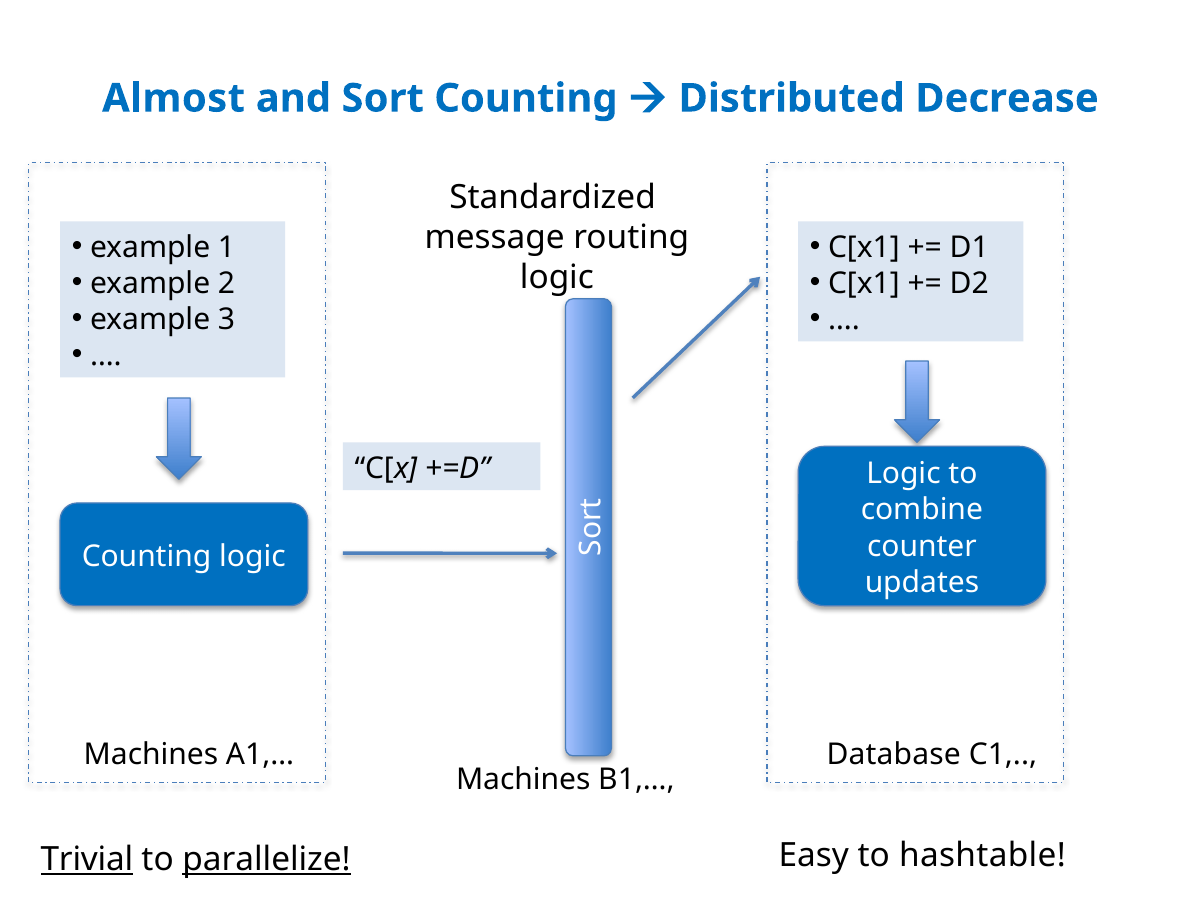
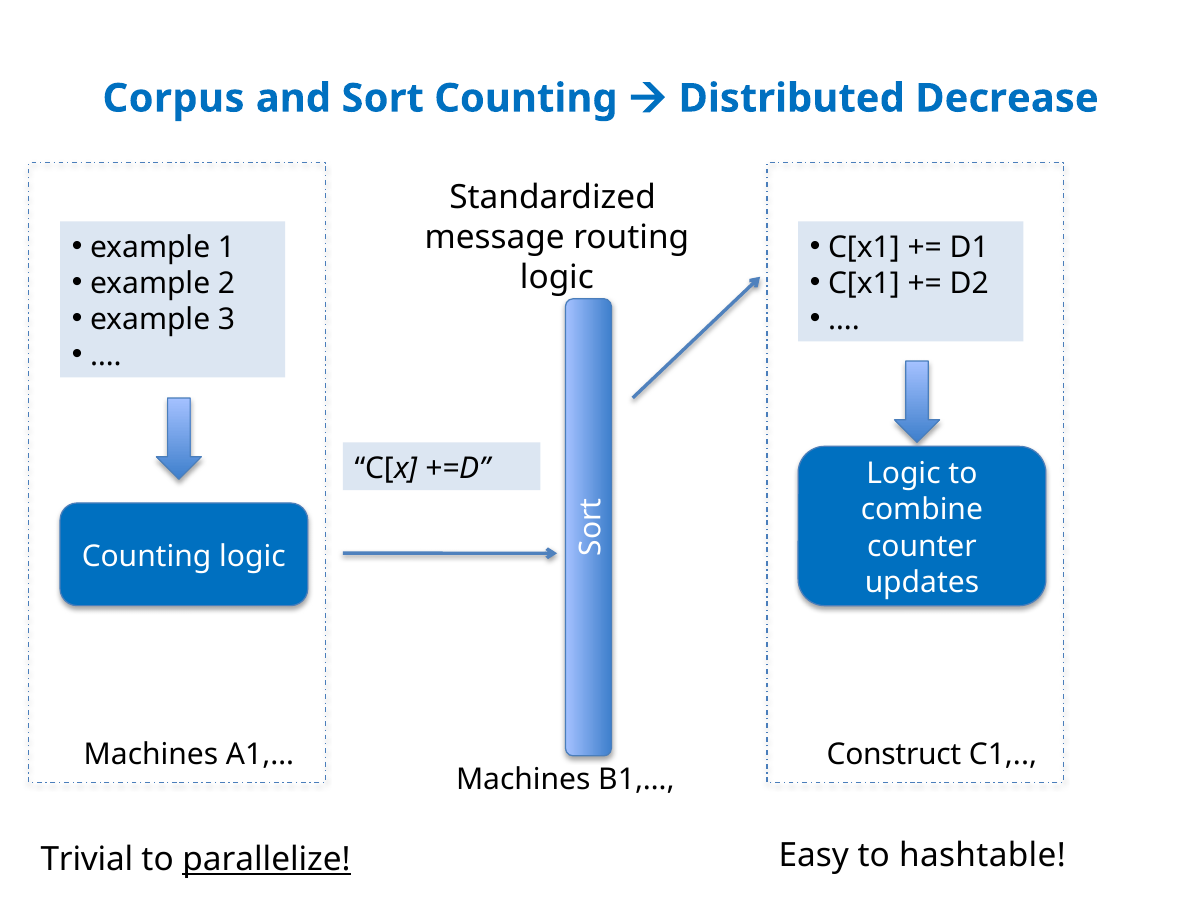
Almost: Almost -> Corpus
Database: Database -> Construct
Trivial underline: present -> none
